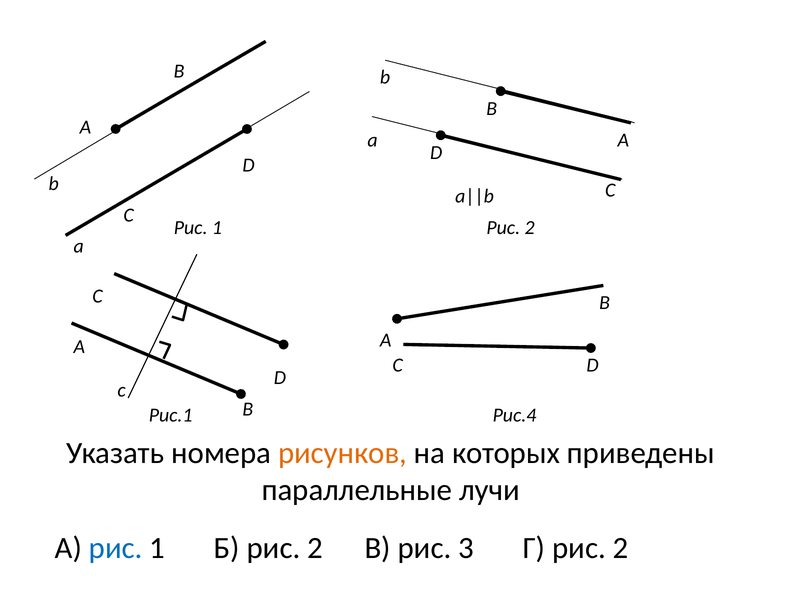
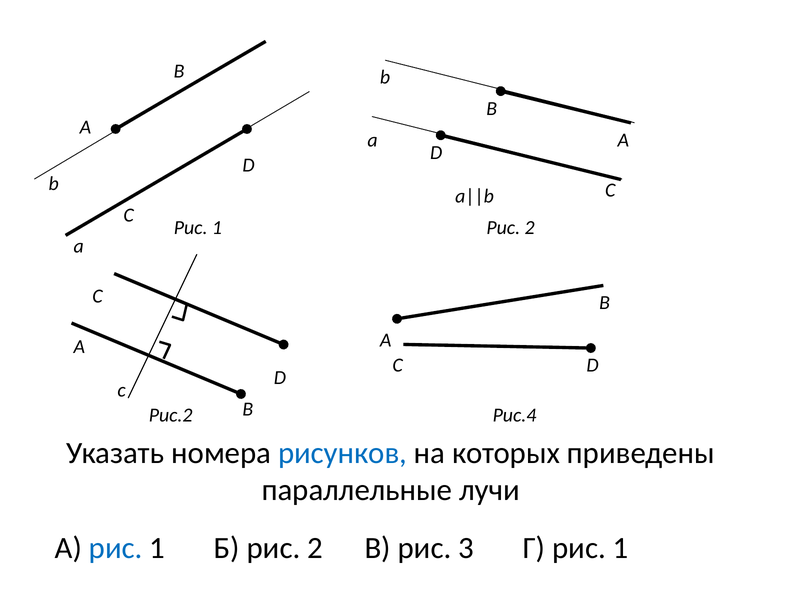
Рис.1: Рис.1 -> Рис.2
рисунков colour: orange -> blue
Г рис 2: 2 -> 1
